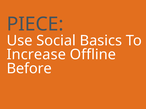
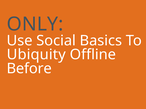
PIECE: PIECE -> ONLY
Increase: Increase -> Ubiquity
